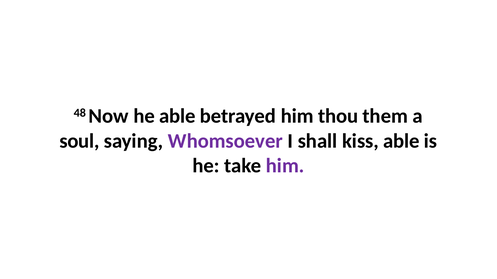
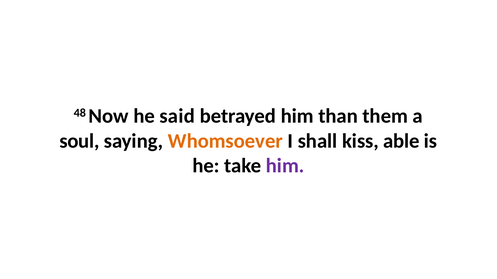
he able: able -> said
thou: thou -> than
Whomsoever colour: purple -> orange
